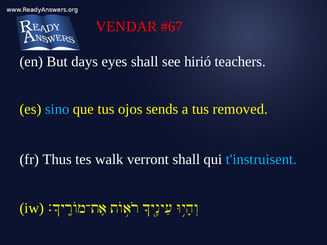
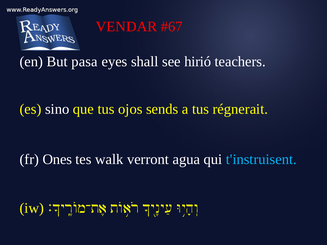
days: days -> pasa
sino colour: light blue -> white
removed: removed -> régnerait
Thus: Thus -> Ones
verront shall: shall -> agua
